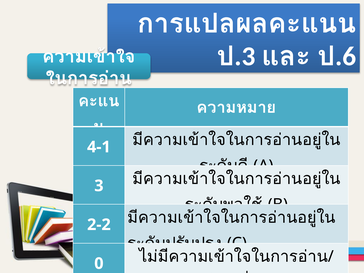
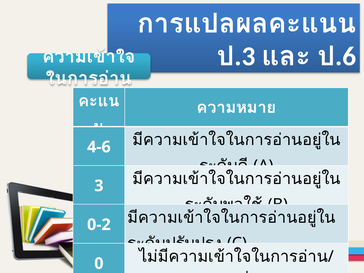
4-1: 4-1 -> 4-6
2-2: 2-2 -> 0-2
